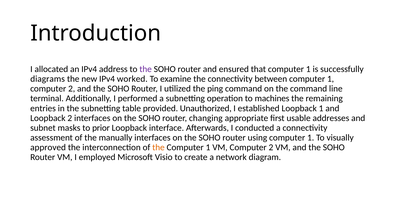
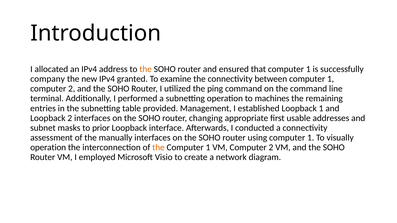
the at (146, 69) colour: purple -> orange
diagrams: diagrams -> company
worked: worked -> granted
Unauthorized: Unauthorized -> Management
approved at (48, 148): approved -> operation
